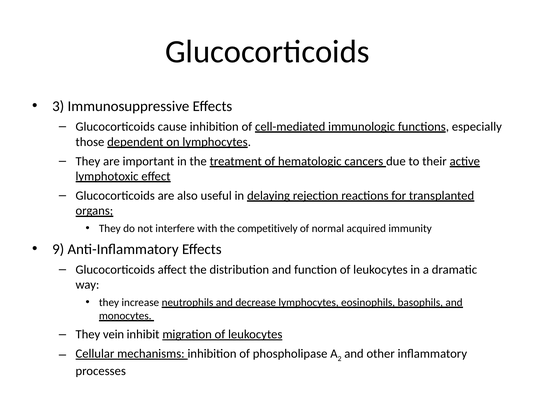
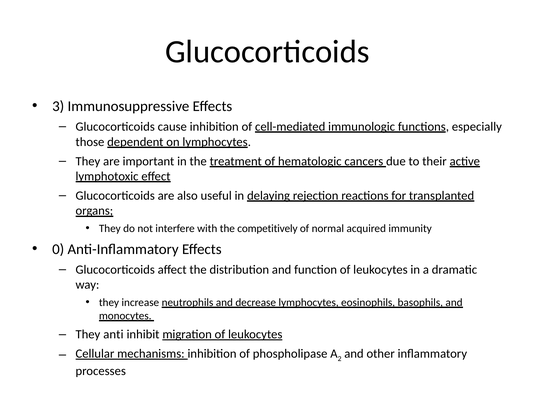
9: 9 -> 0
vein: vein -> anti
